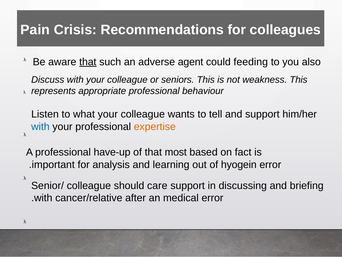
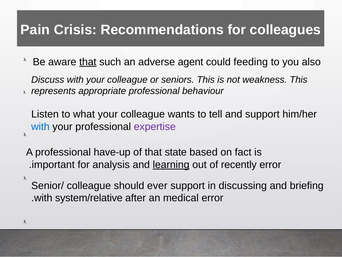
expertise colour: orange -> purple
most: most -> state
learning underline: none -> present
hyogein: hyogein -> recently
care: care -> ever
cancer/relative: cancer/relative -> system/relative
